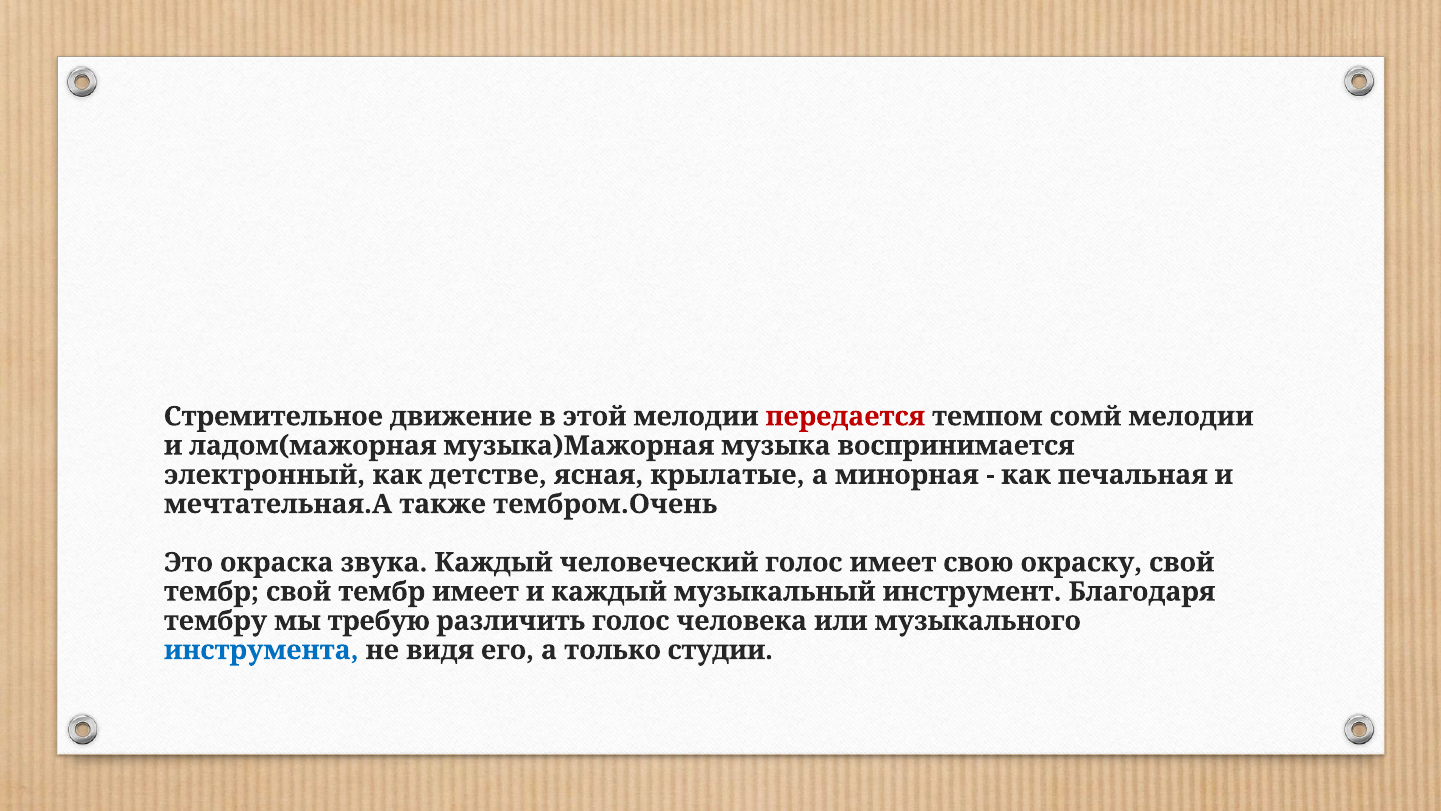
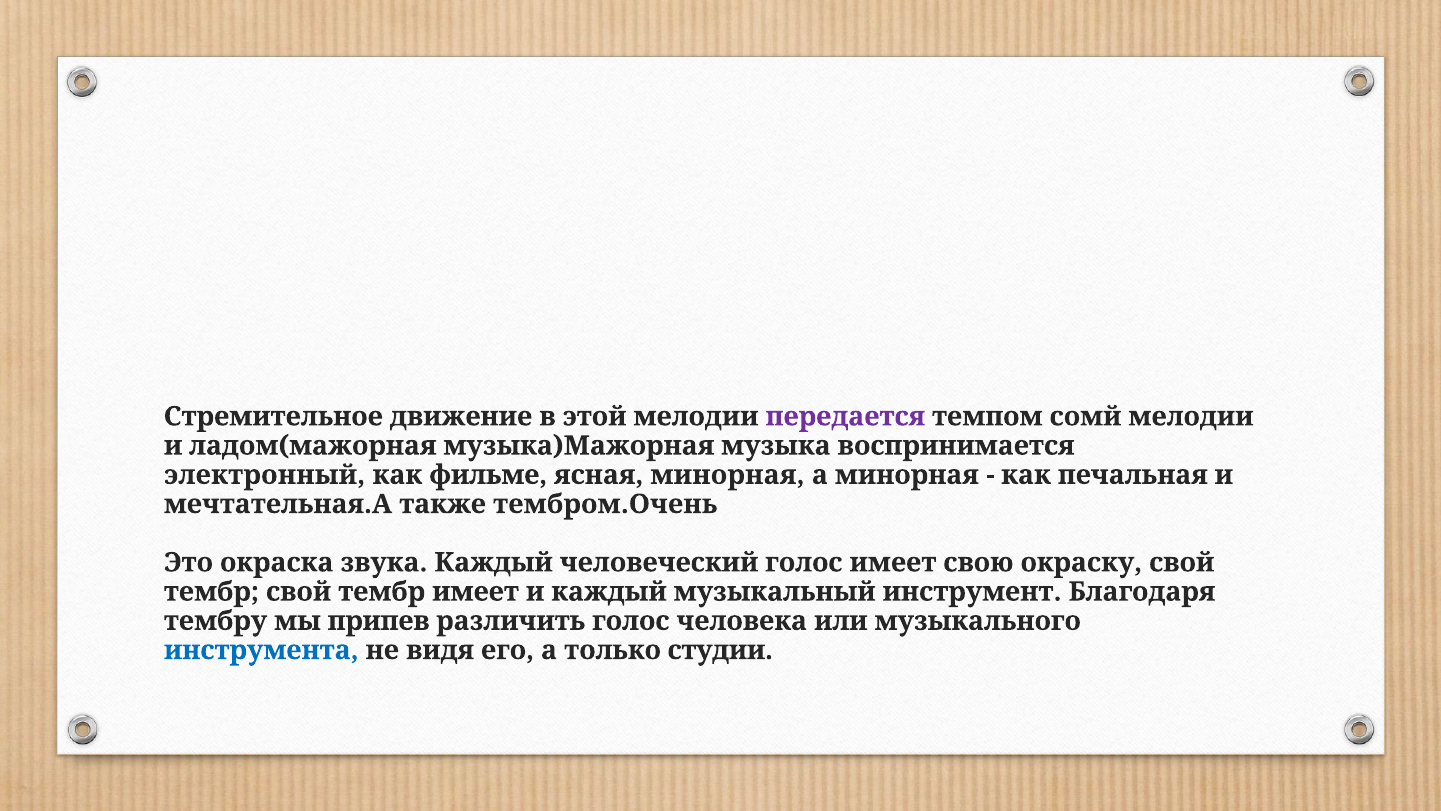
передается colour: red -> purple
детстве: детстве -> фильме
ясная крылатые: крылатые -> минорная
требую: требую -> припев
